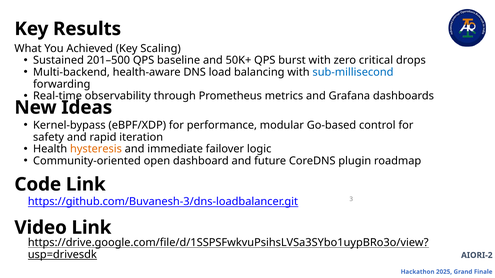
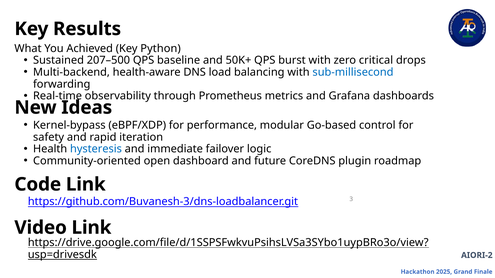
Scaling: Scaling -> Python
201–500: 201–500 -> 207–500
hysteresis colour: orange -> blue
